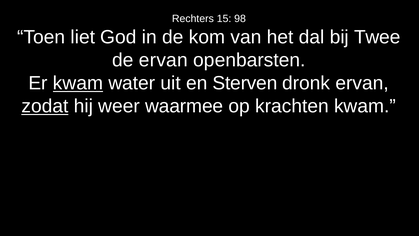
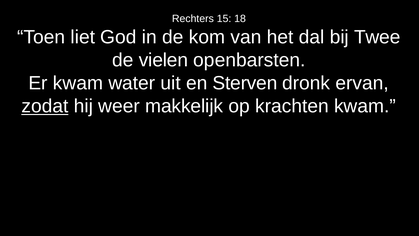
98: 98 -> 18
de ervan: ervan -> vielen
kwam at (78, 83) underline: present -> none
waarmee: waarmee -> makkelijk
